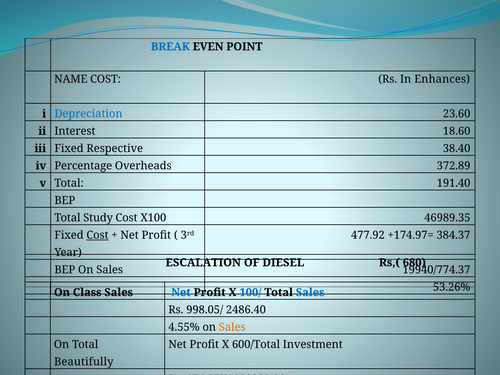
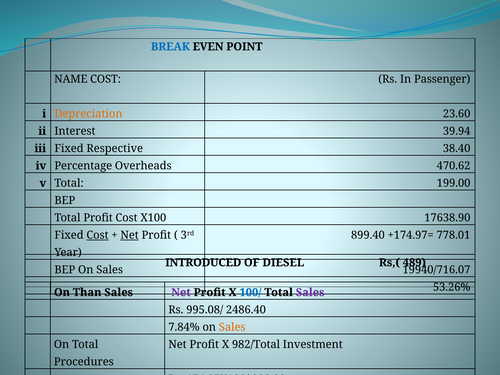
Enhances: Enhances -> Passenger
Depreciation colour: blue -> orange
18.60: 18.60 -> 39.94
372.89: 372.89 -> 470.62
191.40: 191.40 -> 199.00
Total Study: Study -> Profit
46989.35: 46989.35 -> 17638.90
Net at (130, 235) underline: none -> present
477.92: 477.92 -> 899.40
384.37: 384.37 -> 778.01
ESCALATION: ESCALATION -> INTRODUCED
680: 680 -> 489
19940/774.37: 19940/774.37 -> 19940/716.07
Class: Class -> Than
Net at (181, 292) colour: blue -> purple
Sales at (310, 292) colour: blue -> purple
998.05/: 998.05/ -> 995.08/
4.55%: 4.55% -> 7.84%
600/Total: 600/Total -> 982/Total
Beautifully: Beautifully -> Procedures
